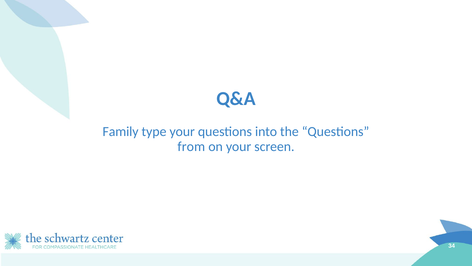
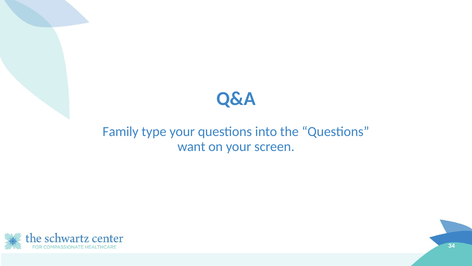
from: from -> want
